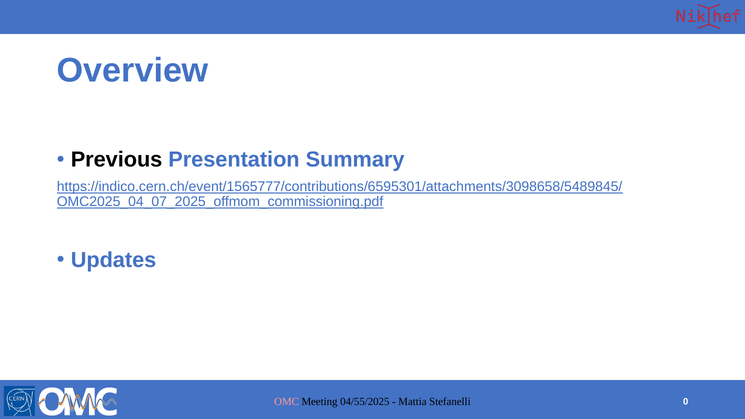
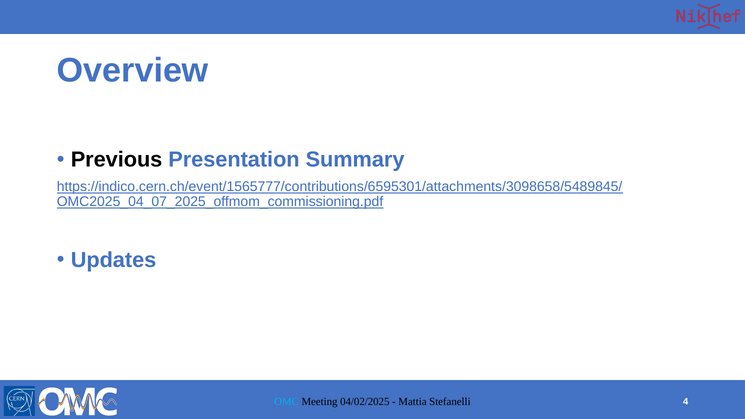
OMC at (287, 402) colour: pink -> light blue
04/55/2025: 04/55/2025 -> 04/02/2025
0: 0 -> 4
